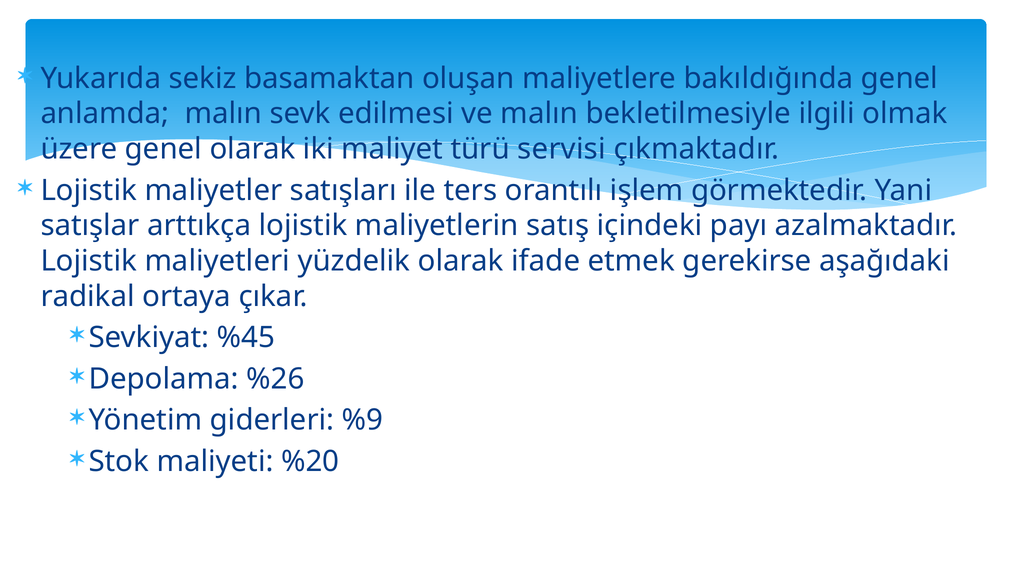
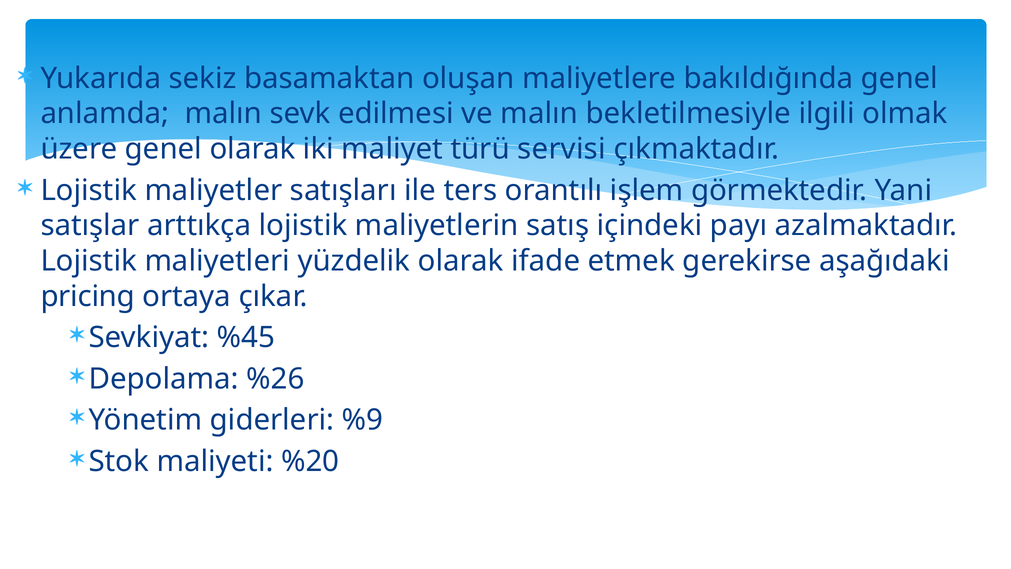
radikal: radikal -> pricing
